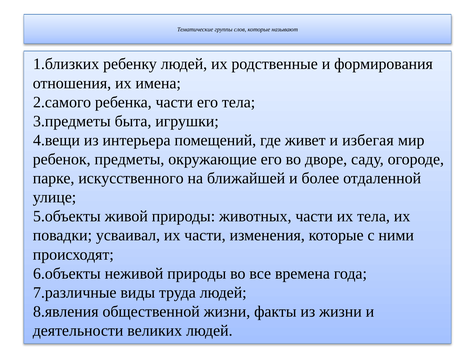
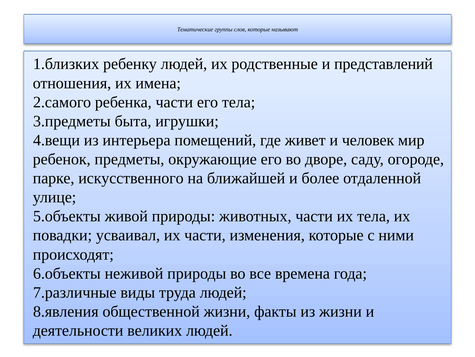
формирования: формирования -> представлений
избегая: избегая -> человек
